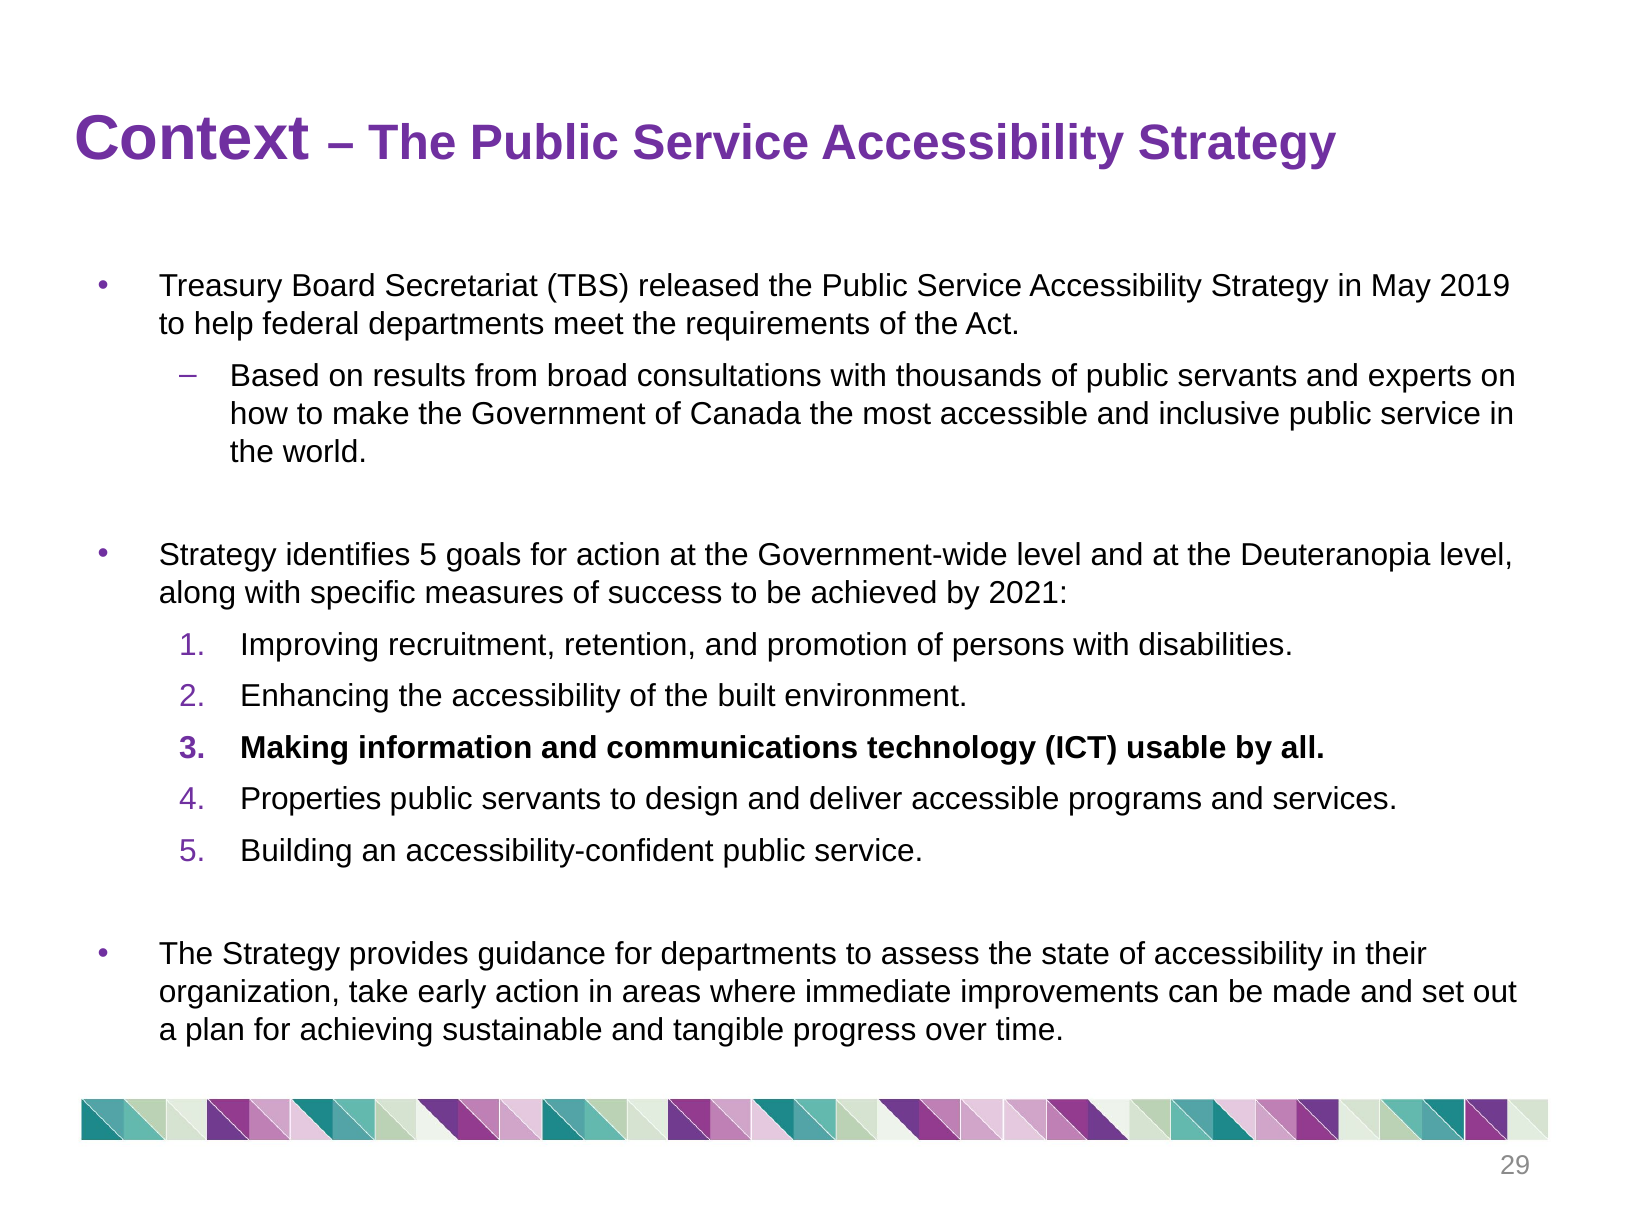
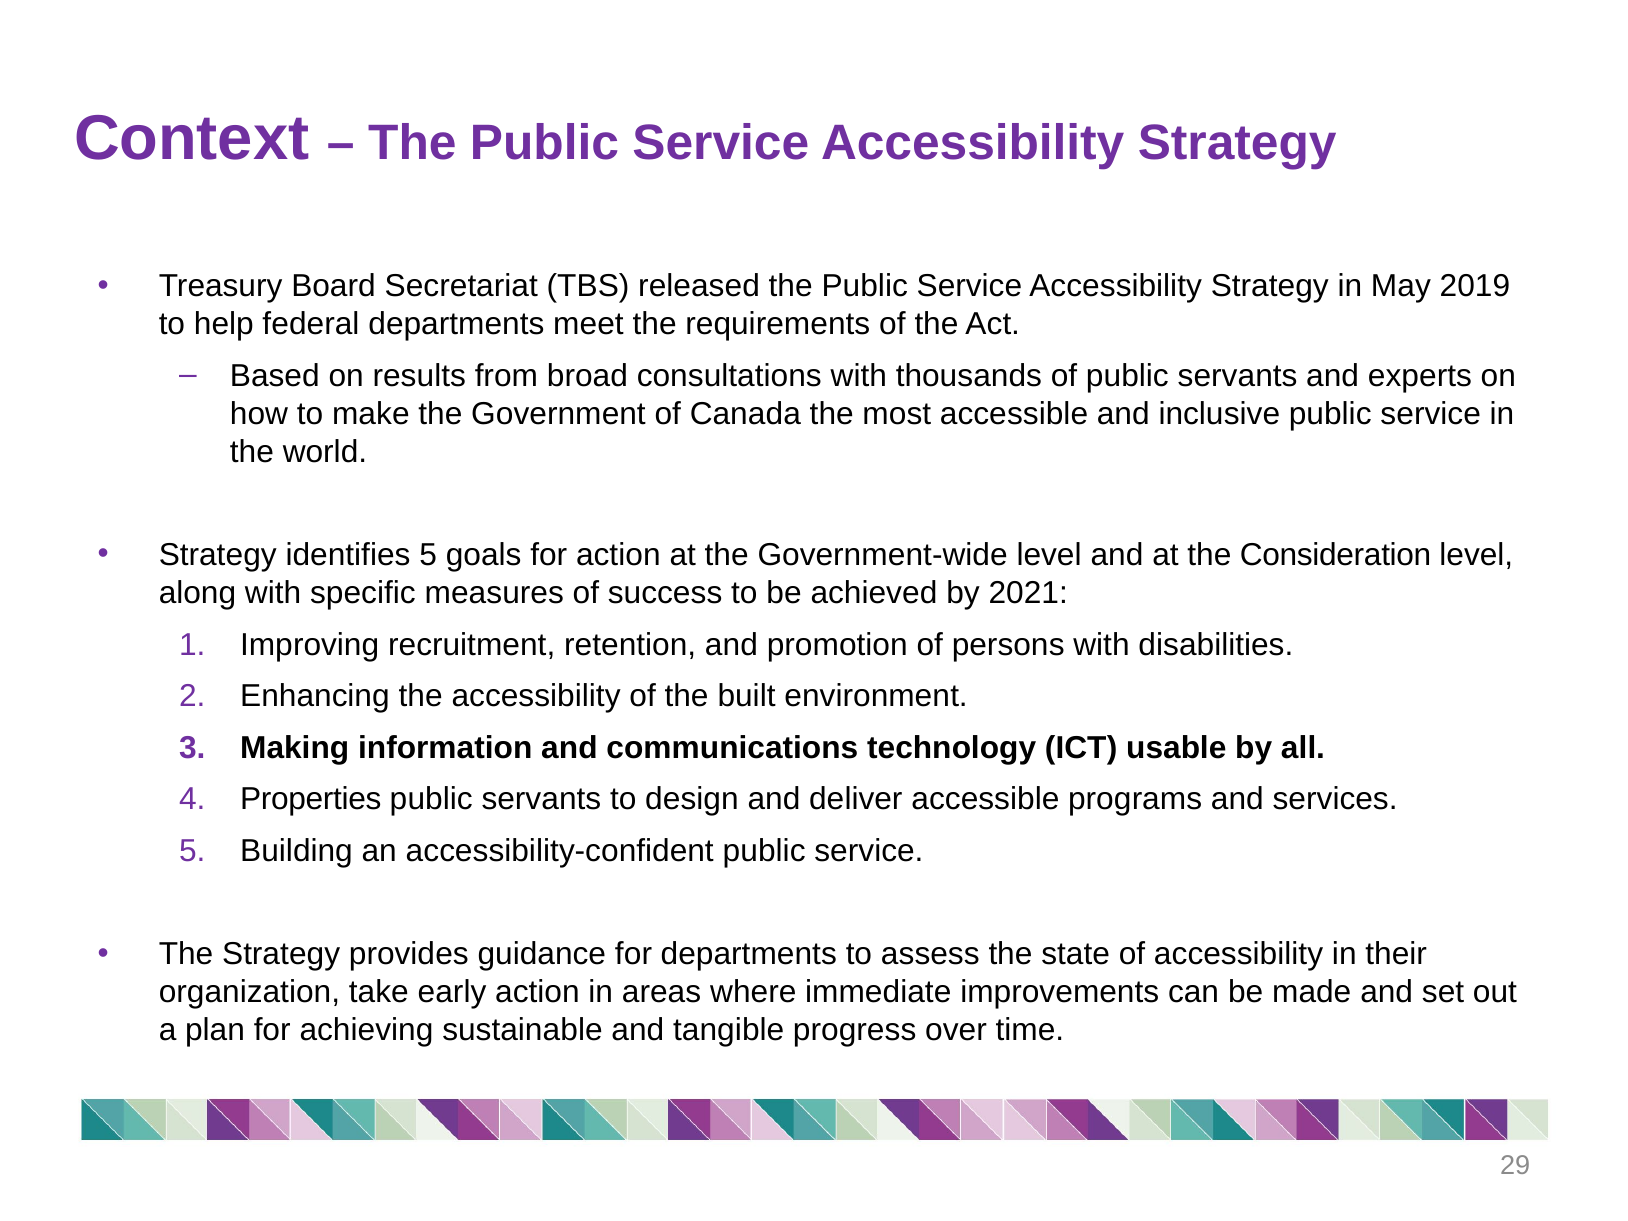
Deuteranopia: Deuteranopia -> Consideration
